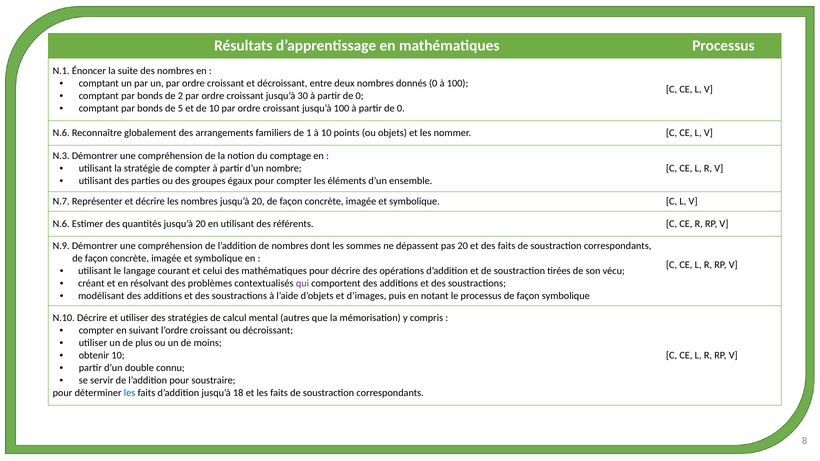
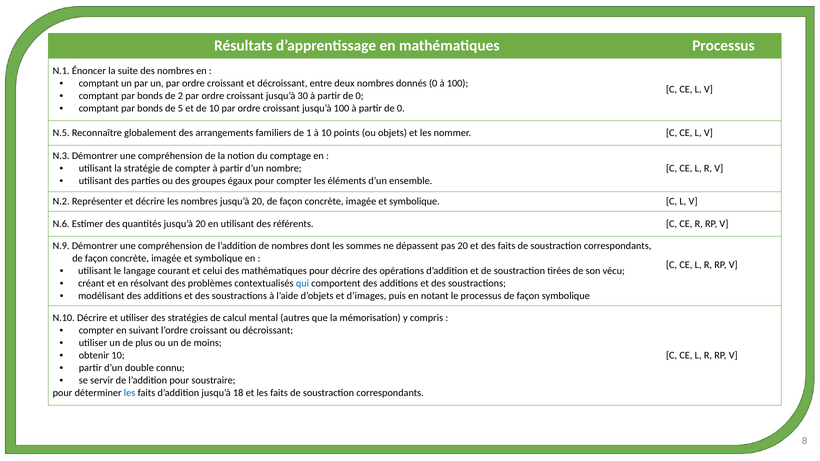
N.6 at (61, 133): N.6 -> N.5
N.7: N.7 -> N.2
qui colour: purple -> blue
